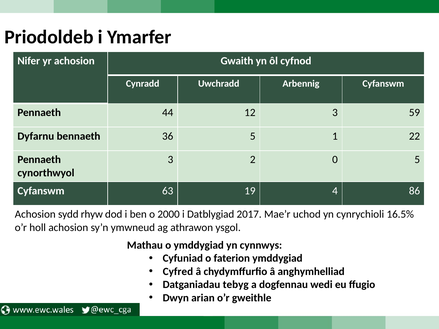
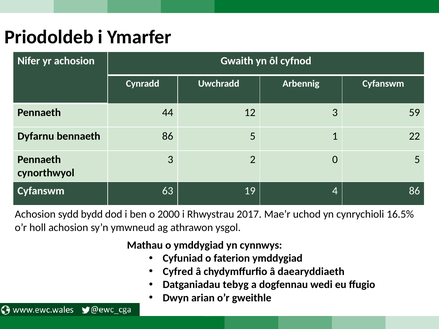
bennaeth 36: 36 -> 86
rhyw: rhyw -> bydd
Datblygiad: Datblygiad -> Rhwystrau
anghymhelliad: anghymhelliad -> daearyddiaeth
